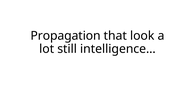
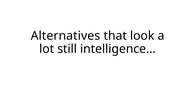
Propagation: Propagation -> Alternatives
